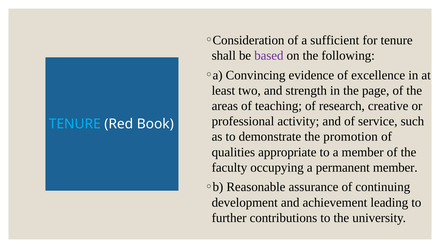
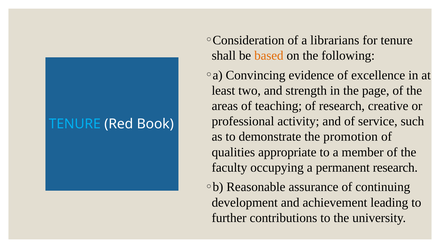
sufficient: sufficient -> librarians
based colour: purple -> orange
permanent member: member -> research
